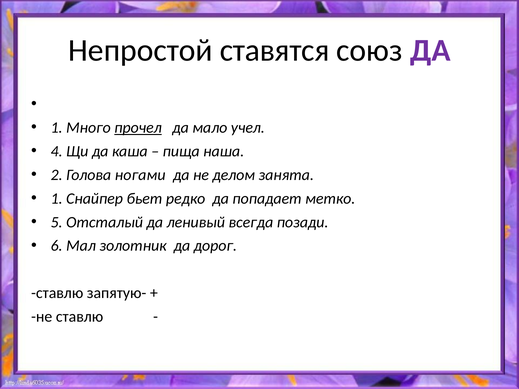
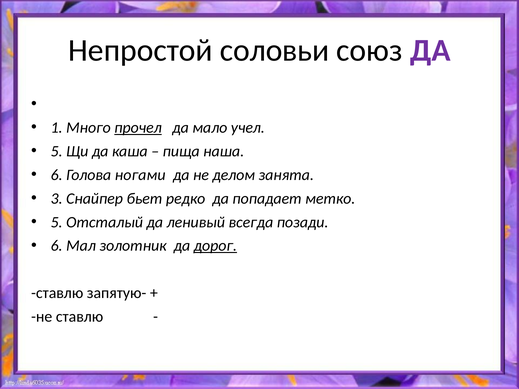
ставятся: ставятся -> соловьи
4 at (57, 151): 4 -> 5
2 at (57, 175): 2 -> 6
1 at (57, 199): 1 -> 3
дорог underline: none -> present
